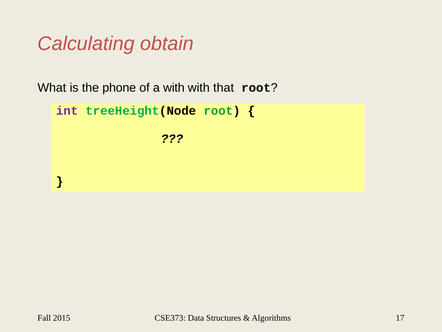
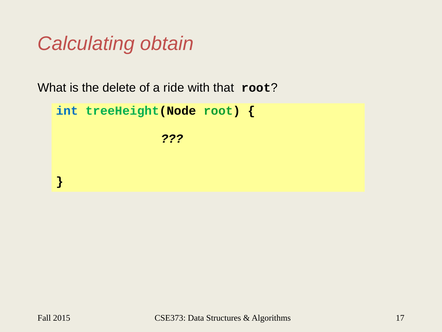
phone: phone -> delete
a with: with -> ride
int colour: purple -> blue
